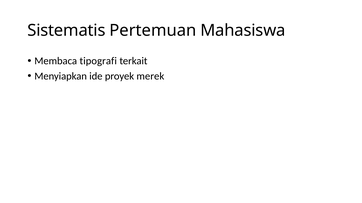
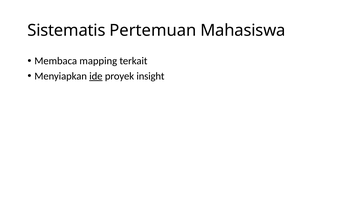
tipografi: tipografi -> mapping
ide underline: none -> present
merek: merek -> insight
